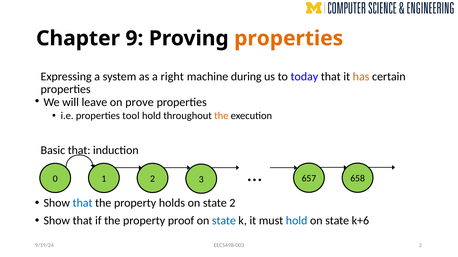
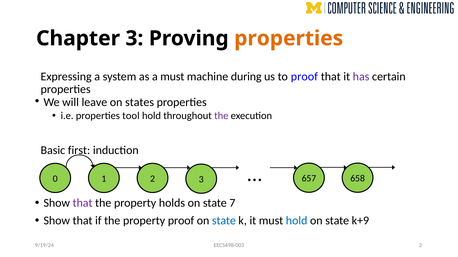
Chapter 9: 9 -> 3
a right: right -> must
to today: today -> proof
has colour: orange -> purple
prove: prove -> states
the at (221, 116) colour: orange -> purple
Basic that: that -> first
that at (83, 203) colour: blue -> purple
state 2: 2 -> 7
k+6: k+6 -> k+9
